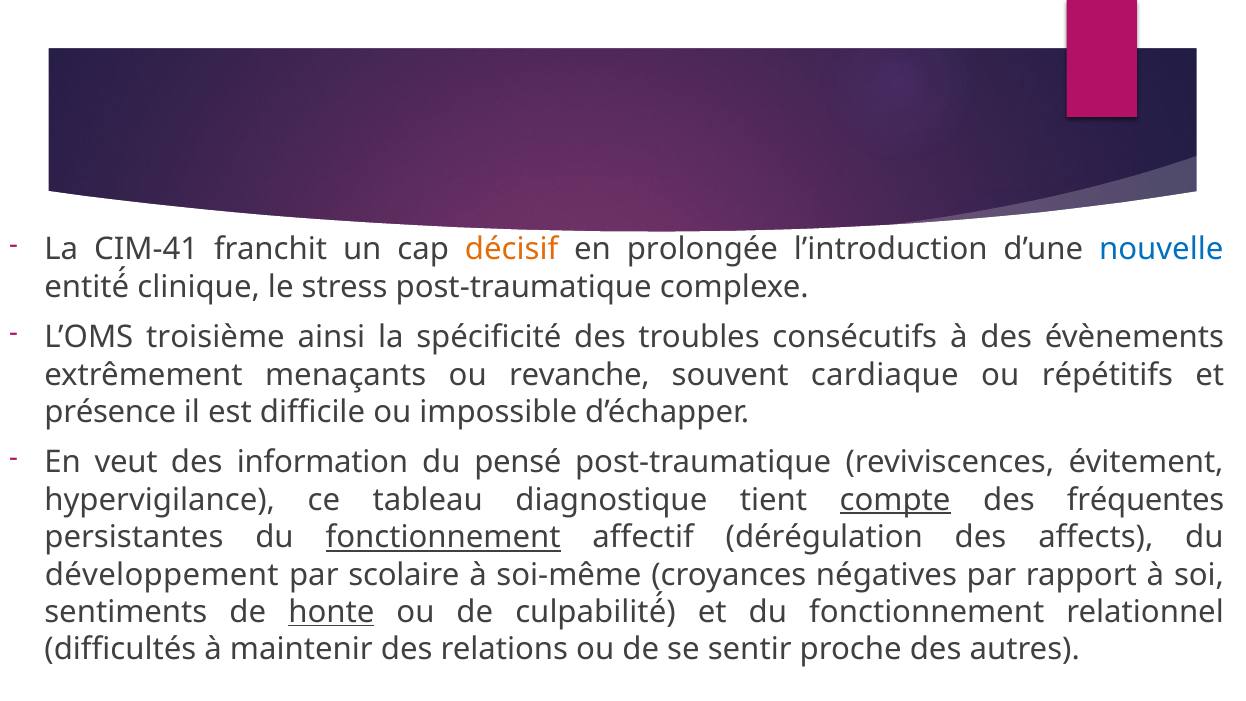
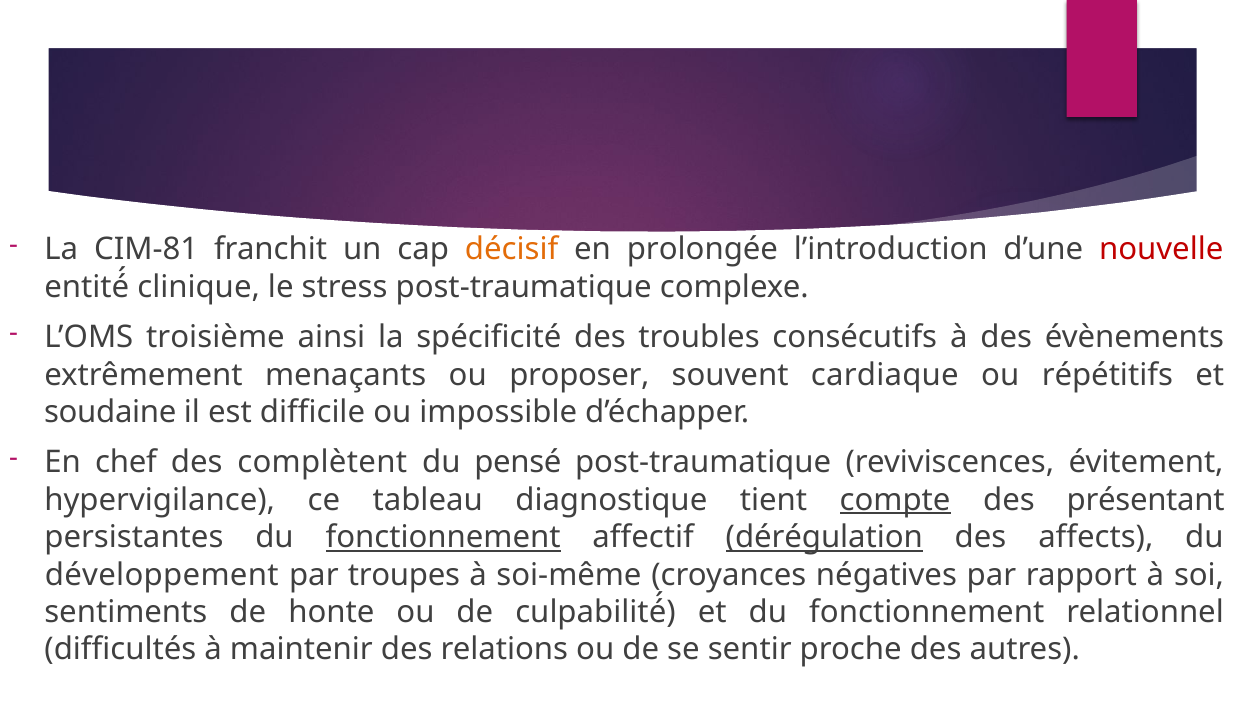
CIM-41: CIM-41 -> CIM-81
nouvelle colour: blue -> red
revanche: revanche -> proposer
présence: présence -> soudaine
veut: veut -> chef
information: information -> complètent
fréquentes: fréquentes -> présentant
dérégulation underline: none -> present
scolaire: scolaire -> troupes
honte underline: present -> none
